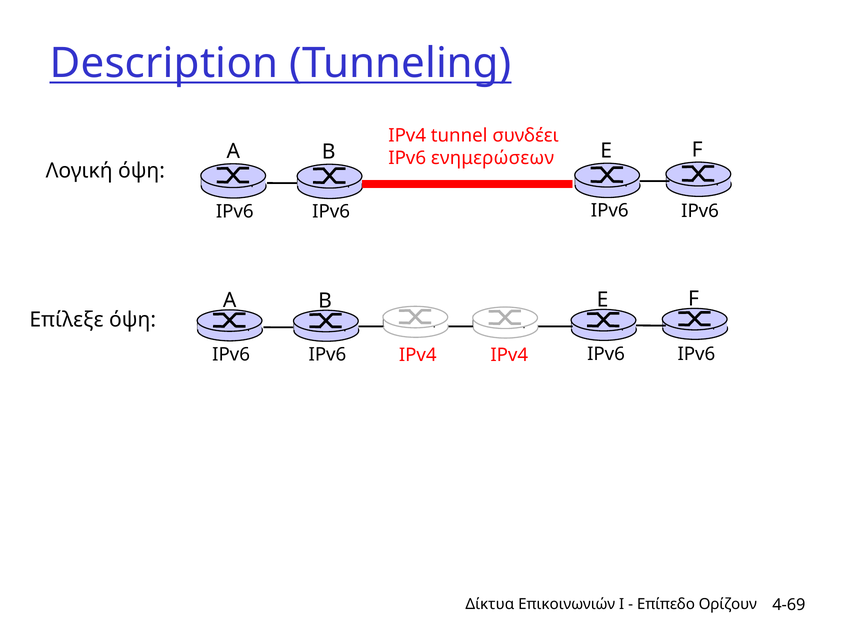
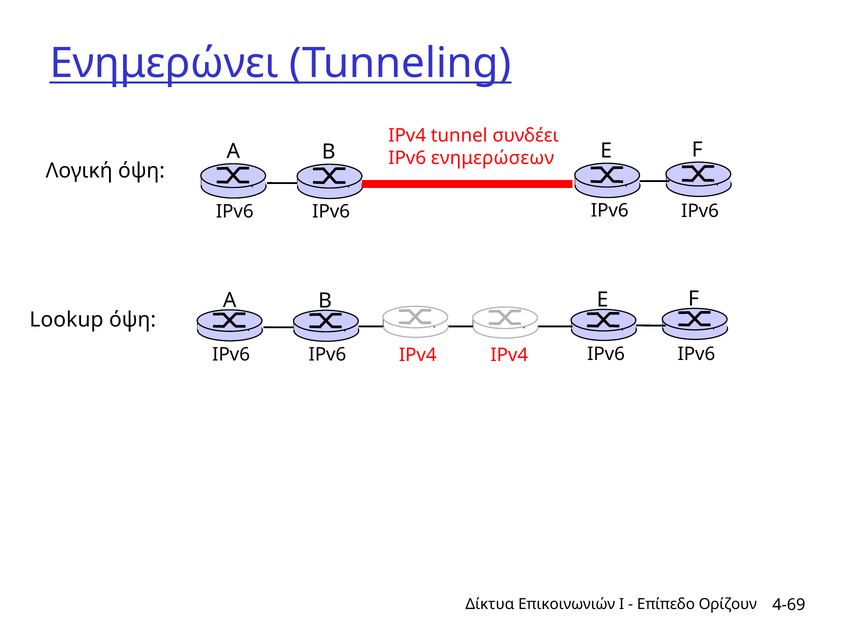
Description: Description -> Ενημερώνει
Επίλεξε: Επίλεξε -> Lookup
